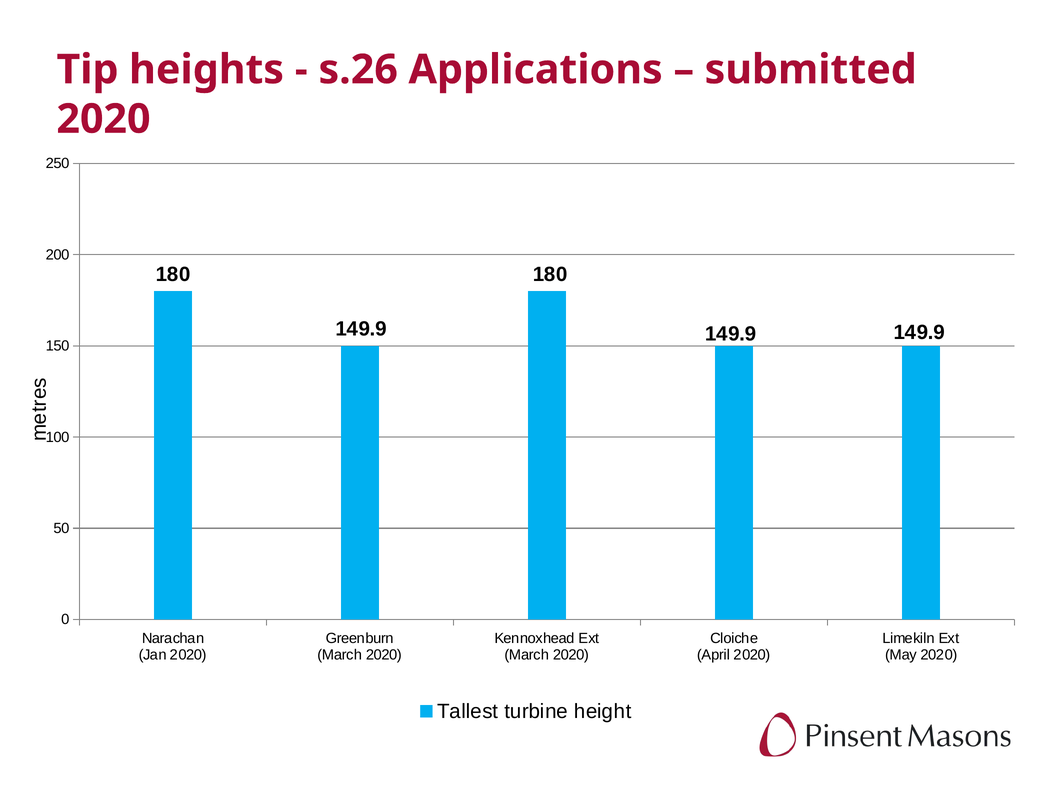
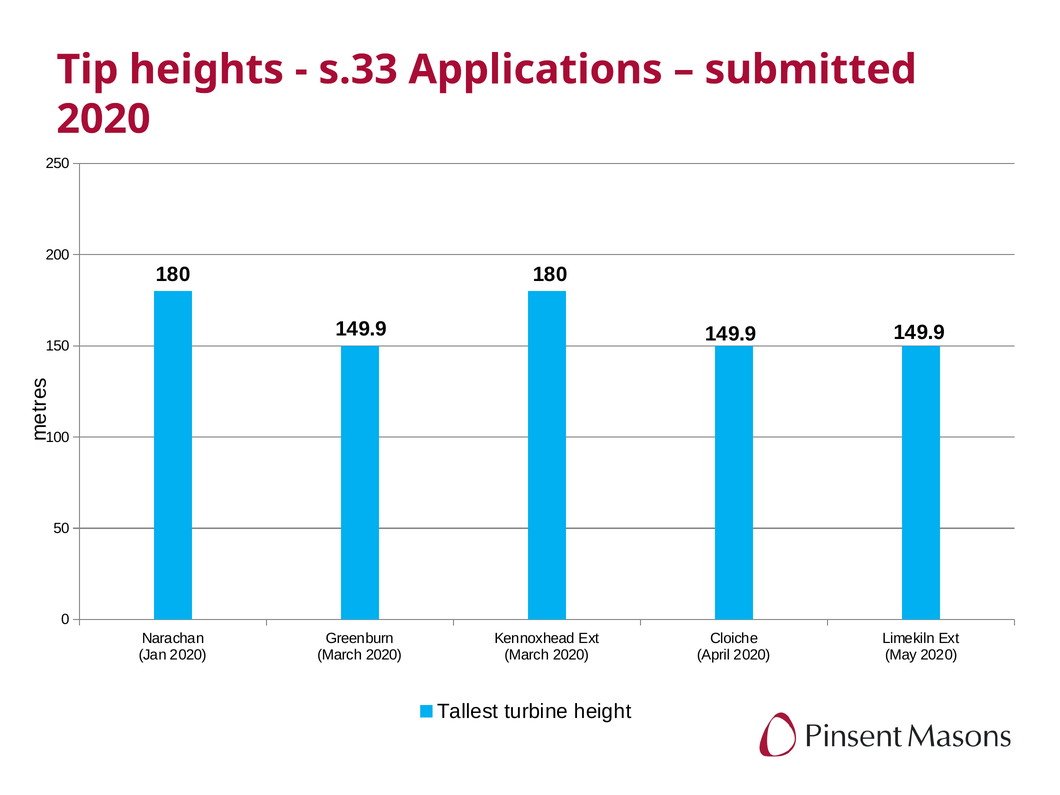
s.26: s.26 -> s.33
